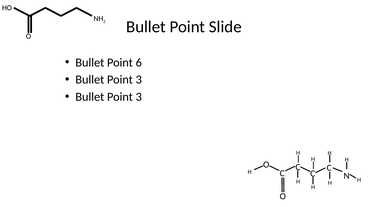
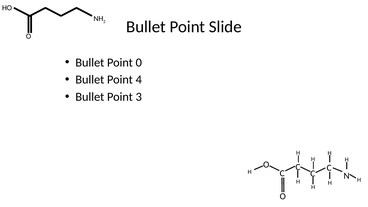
6: 6 -> 0
3 at (139, 80): 3 -> 4
